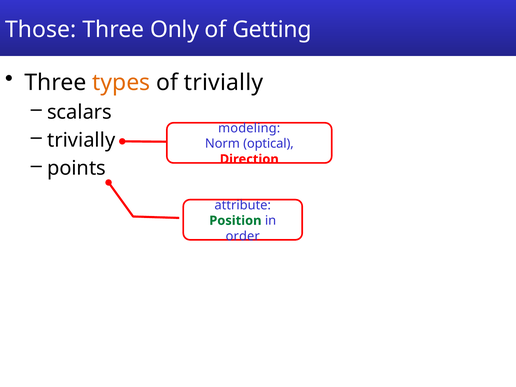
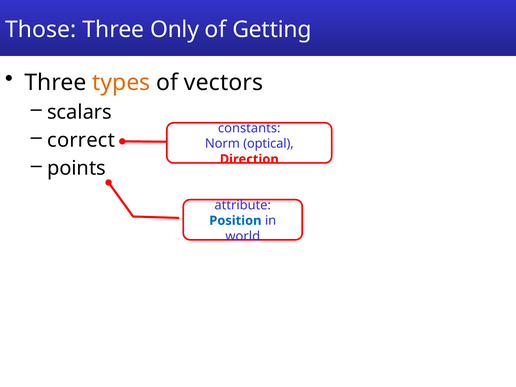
of trivially: trivially -> vectors
modeling: modeling -> constants
trivially at (81, 140): trivially -> correct
Position colour: green -> blue
order: order -> world
